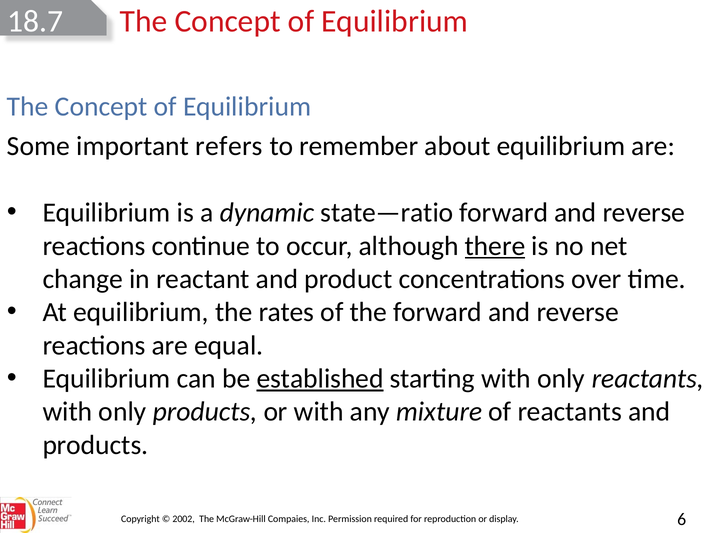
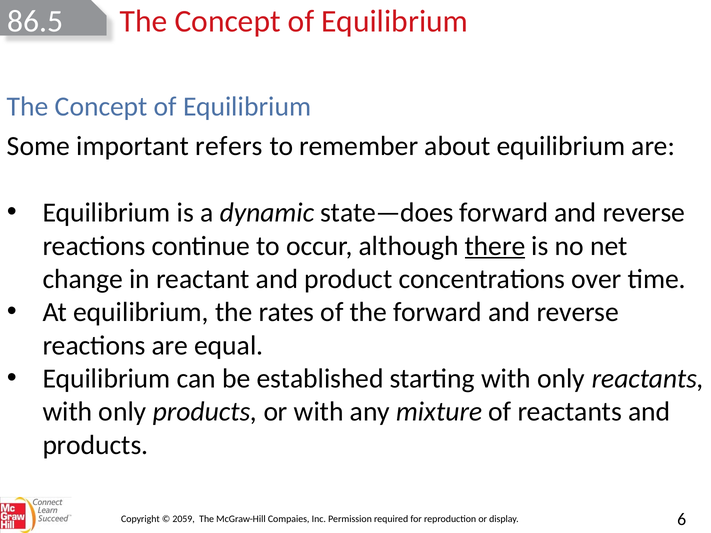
18.7: 18.7 -> 86.5
state—ratio: state—ratio -> state—does
established underline: present -> none
2002: 2002 -> 2059
